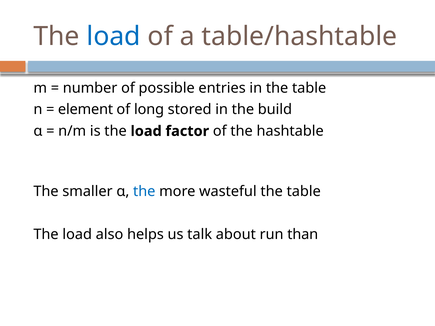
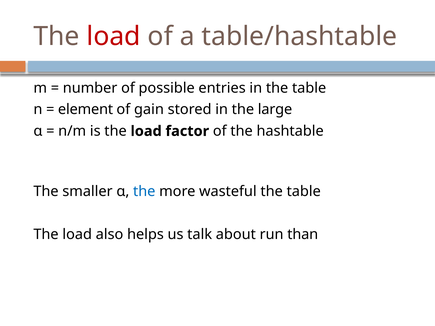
load at (114, 36) colour: blue -> red
long: long -> gain
build: build -> large
